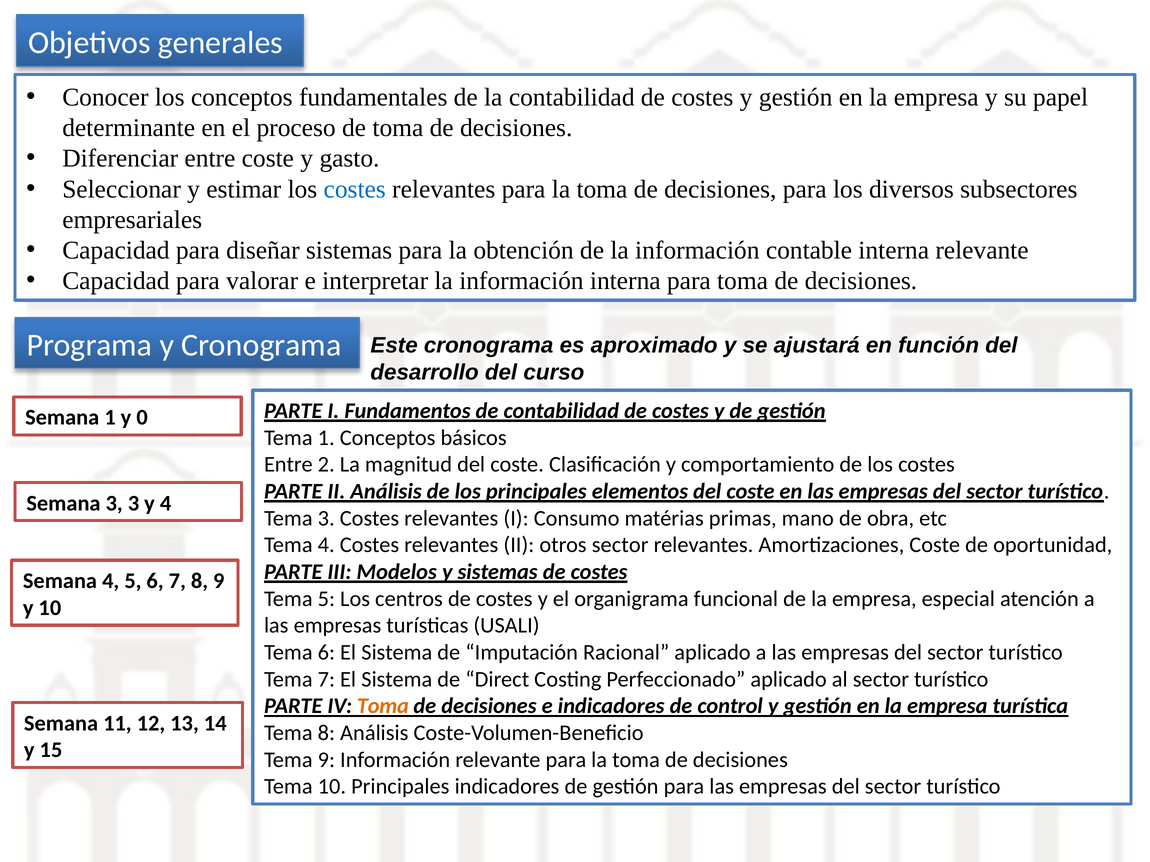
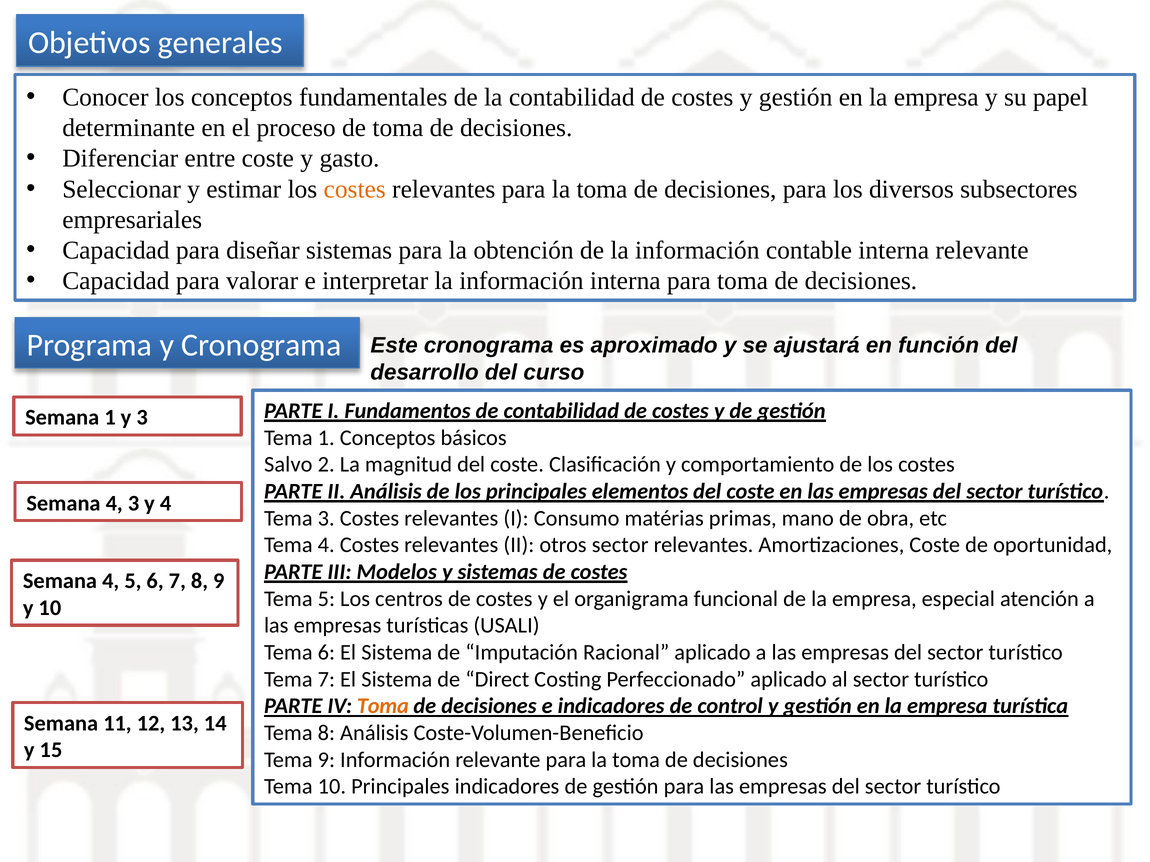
costes at (355, 189) colour: blue -> orange
y 0: 0 -> 3
Entre at (288, 465): Entre -> Salvo
3 at (114, 503): 3 -> 4
